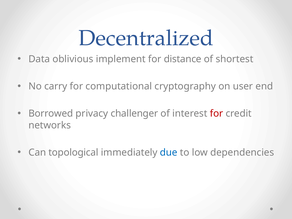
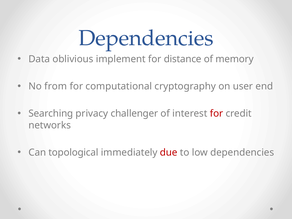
Decentralized at (146, 38): Decentralized -> Dependencies
shortest: shortest -> memory
carry: carry -> from
Borrowed: Borrowed -> Searching
due colour: blue -> red
